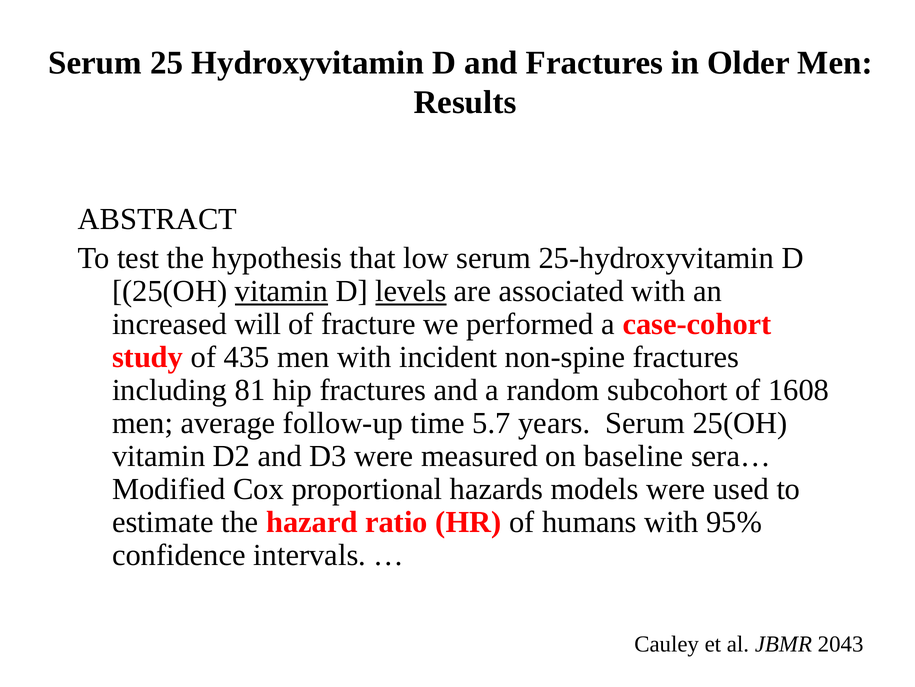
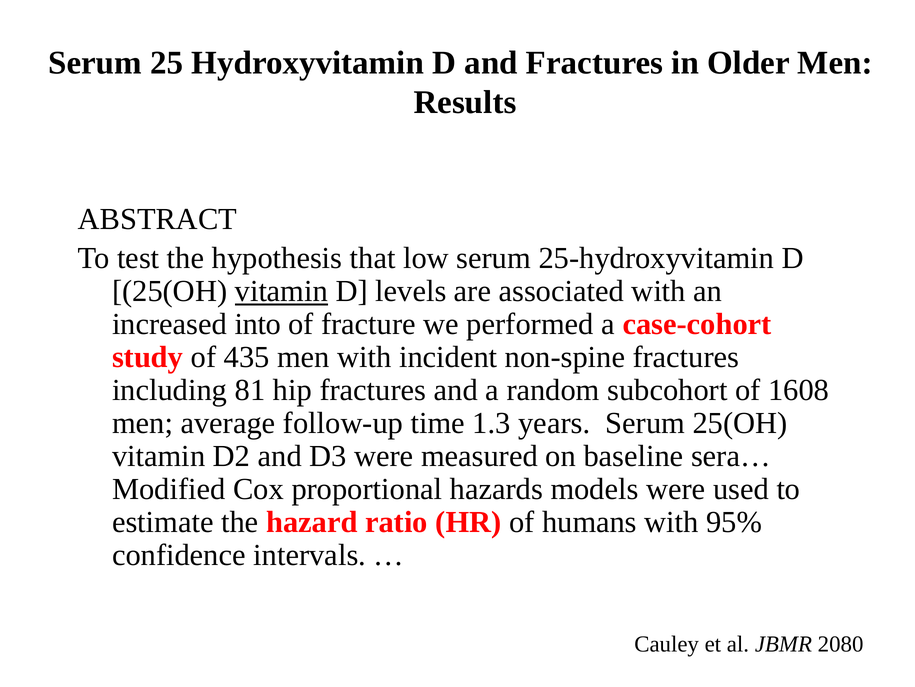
levels underline: present -> none
will: will -> into
5.7: 5.7 -> 1.3
2043: 2043 -> 2080
